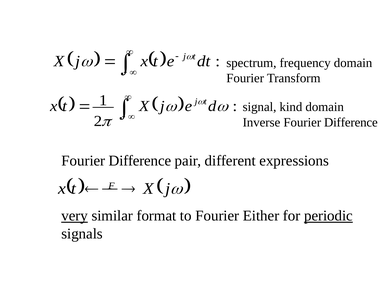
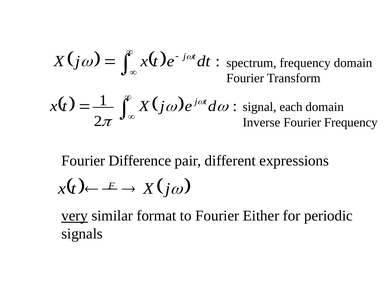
kind: kind -> each
Inverse Fourier Difference: Difference -> Frequency
periodic underline: present -> none
